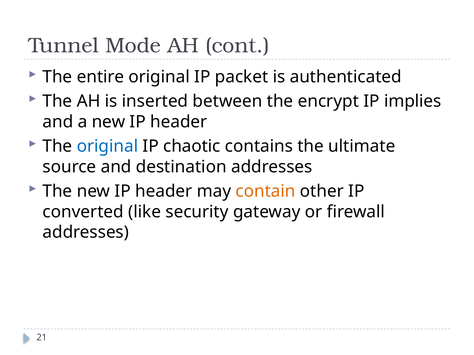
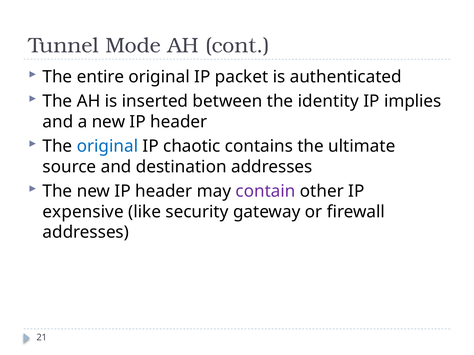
encrypt: encrypt -> identity
contain colour: orange -> purple
converted: converted -> expensive
